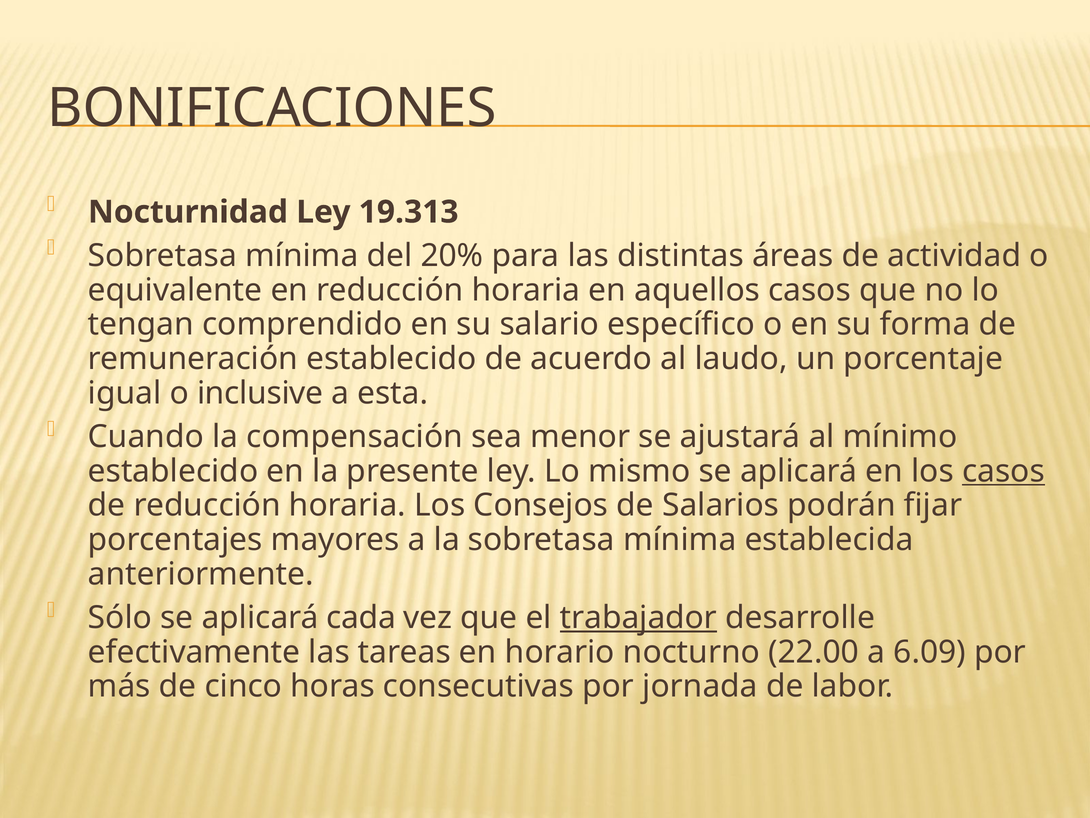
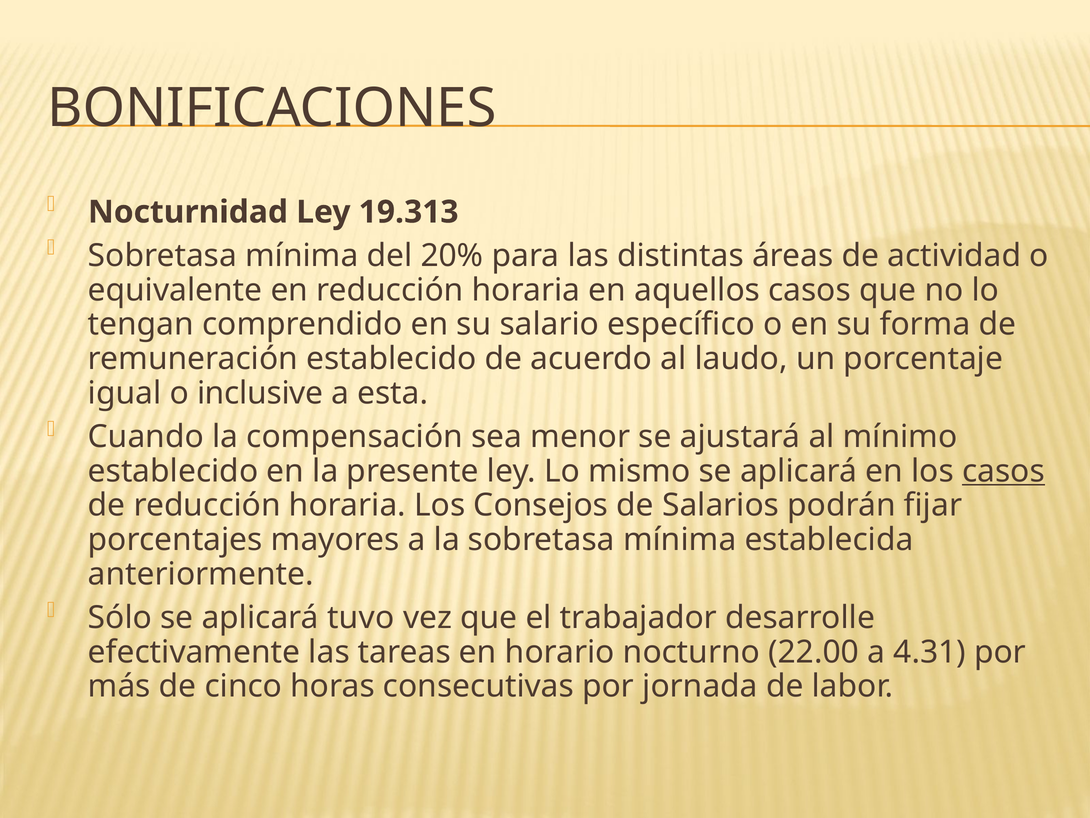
cada: cada -> tuvo
trabajador underline: present -> none
6.09: 6.09 -> 4.31
